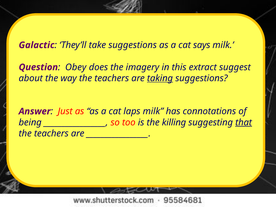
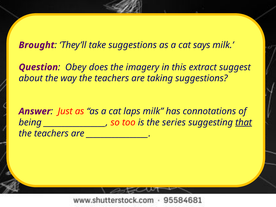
Galactic: Galactic -> Brought
taking underline: present -> none
killing: killing -> series
